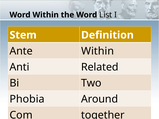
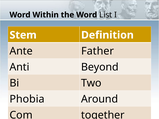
Ante Within: Within -> Father
Related: Related -> Beyond
